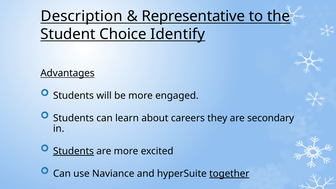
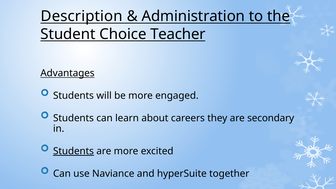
Representative: Representative -> Administration
Identify: Identify -> Teacher
together underline: present -> none
